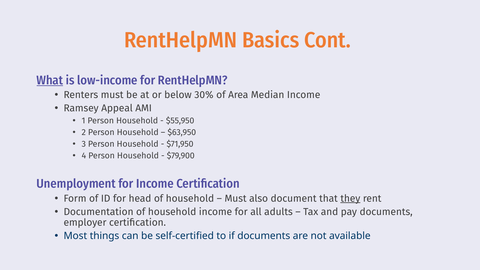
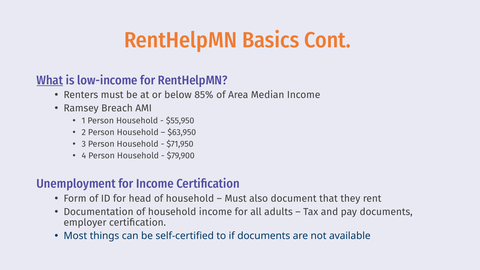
30%: 30% -> 85%
Appeal: Appeal -> Breach
they underline: present -> none
